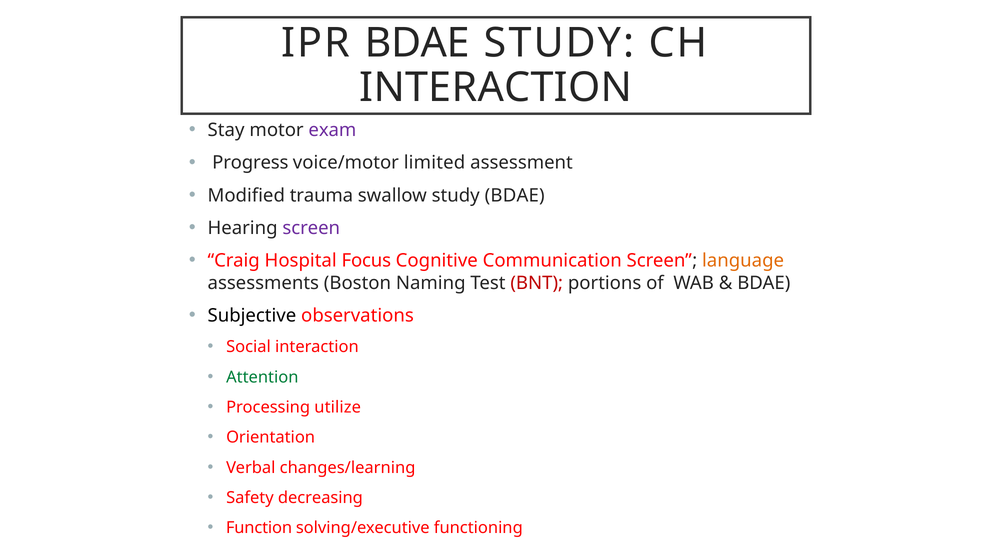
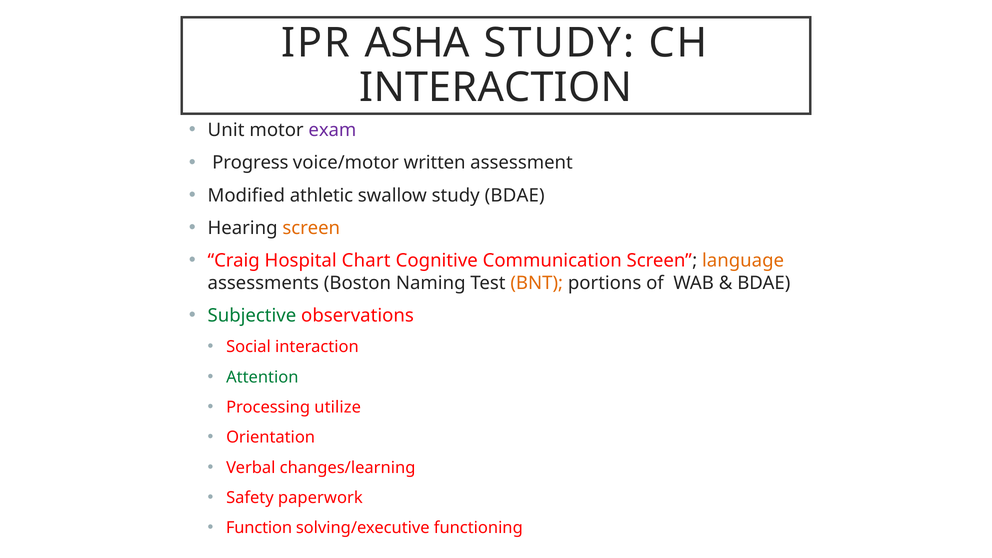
IPR BDAE: BDAE -> ASHA
Stay: Stay -> Unit
limited: limited -> written
trauma: trauma -> athletic
screen at (311, 228) colour: purple -> orange
Focus: Focus -> Chart
BNT colour: red -> orange
Subjective colour: black -> green
decreasing: decreasing -> paperwork
